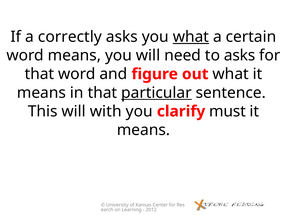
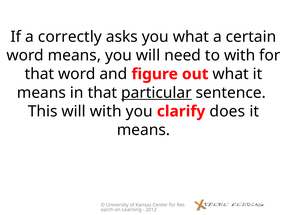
what at (191, 37) underline: present -> none
to asks: asks -> with
must: must -> does
